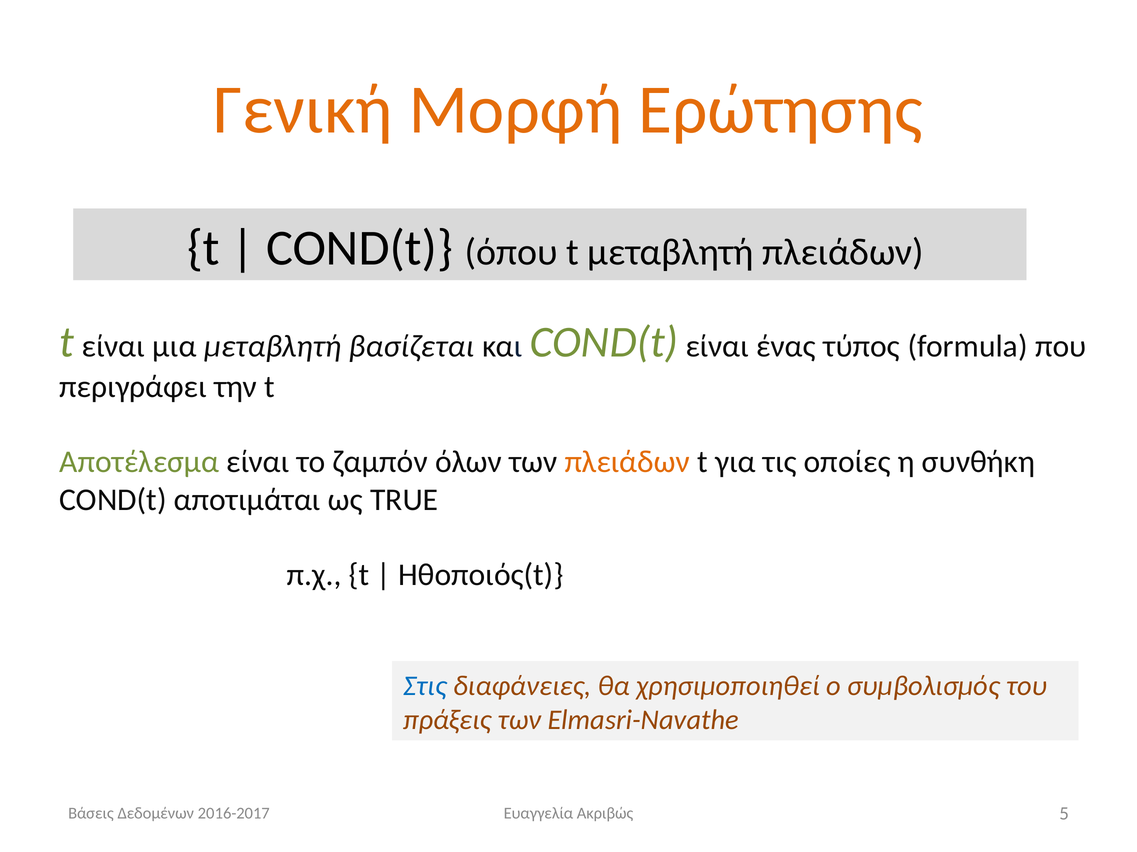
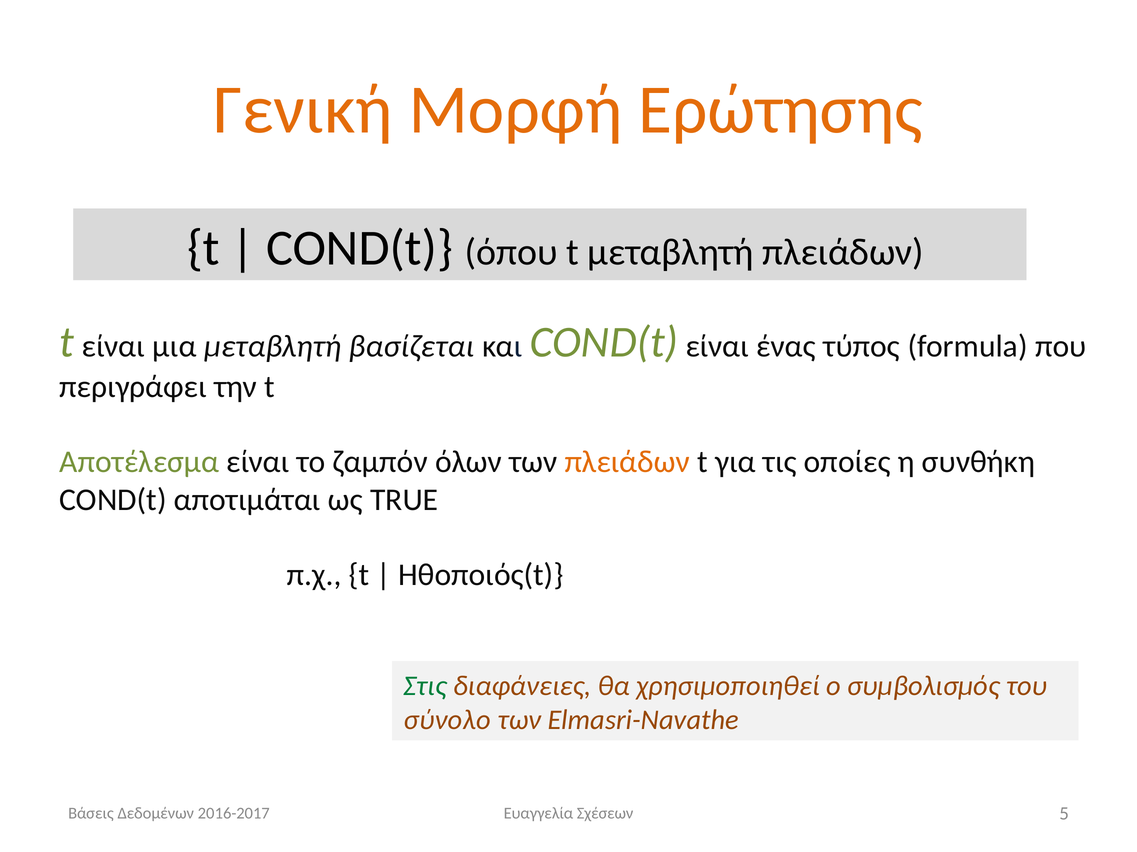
Στις colour: blue -> green
πράξεις: πράξεις -> σύνολο
Ακριβώς: Ακριβώς -> Σχέσεων
